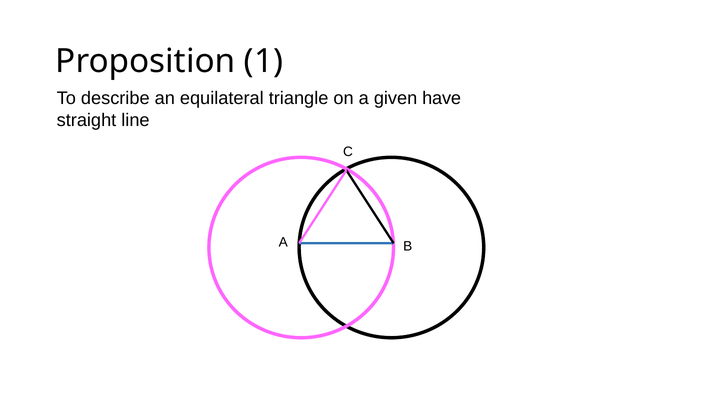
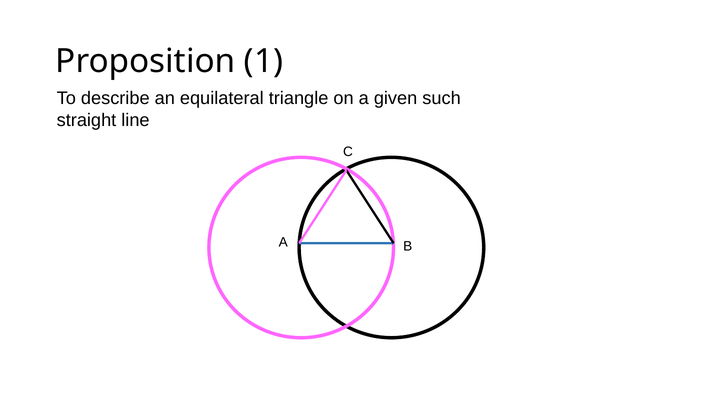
have: have -> such
